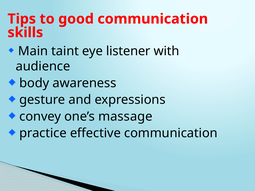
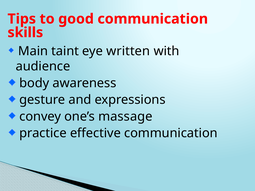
listener: listener -> written
